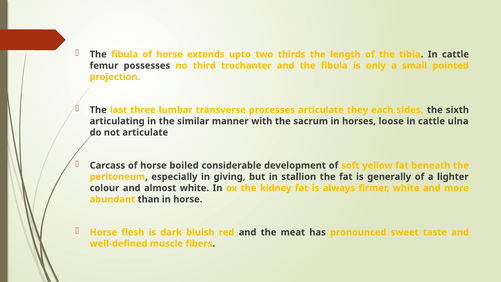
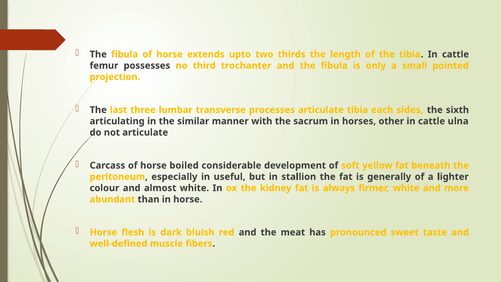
articulate they: they -> tibia
loose: loose -> other
giving: giving -> useful
